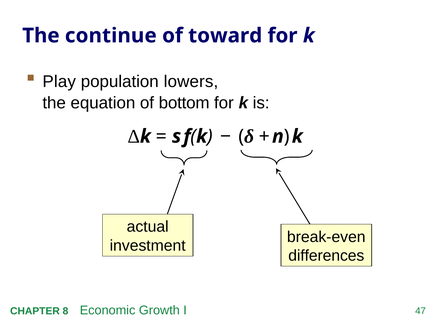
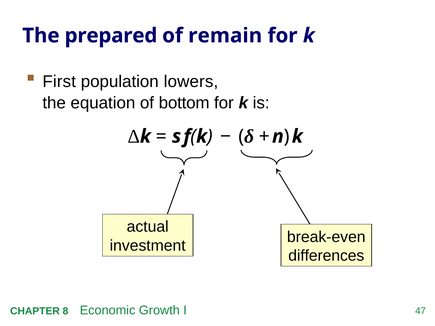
continue: continue -> prepared
toward: toward -> remain
Play: Play -> First
